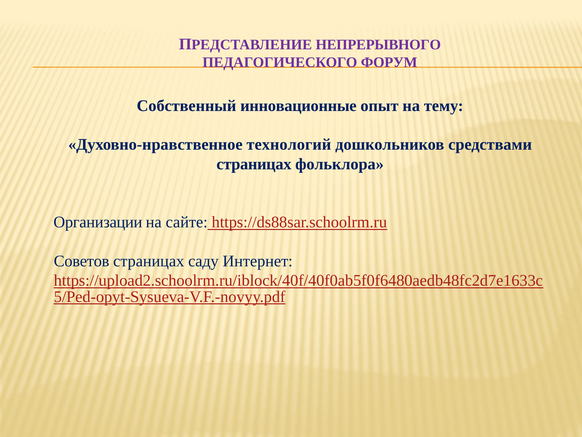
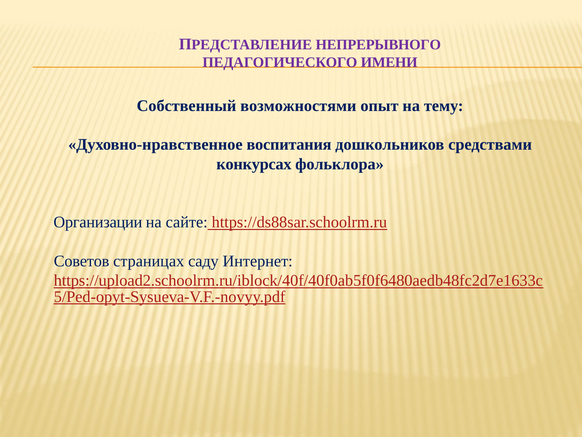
ФОРУМ: ФОРУМ -> ИМЕНИ
инновационные: инновационные -> возможностями
технологий: технологий -> воспитания
страницах at (254, 164): страницах -> конкурсах
